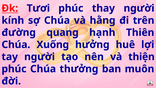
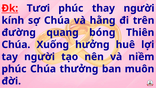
hạnh: hạnh -> bóng
thiện: thiện -> niềm
